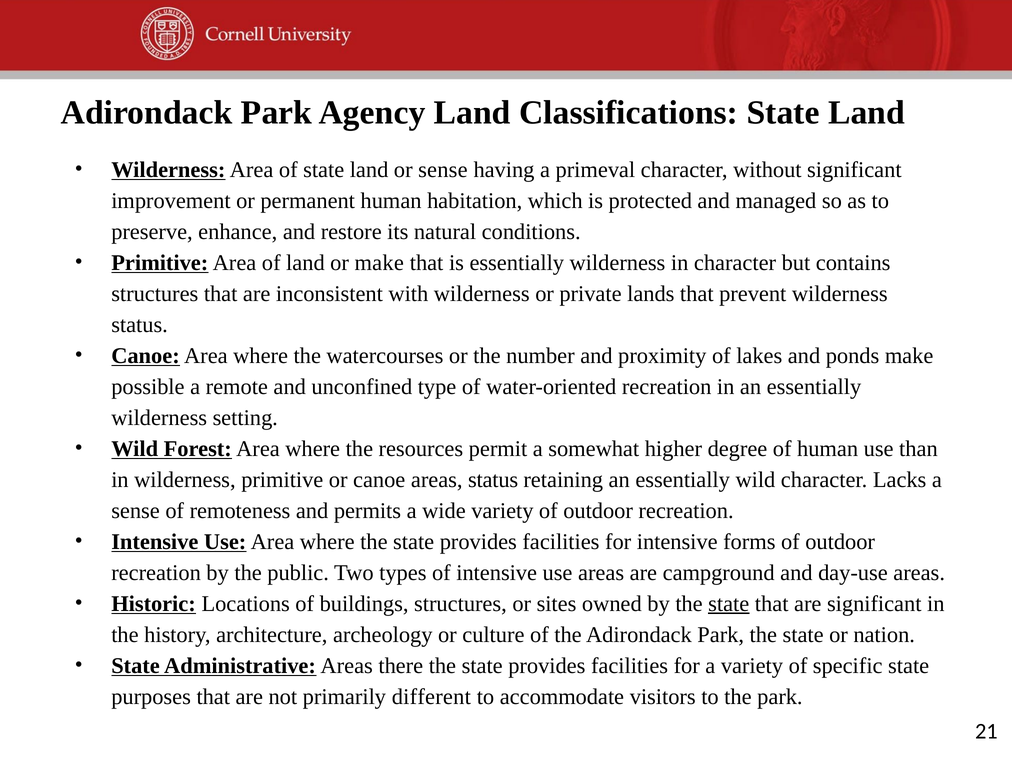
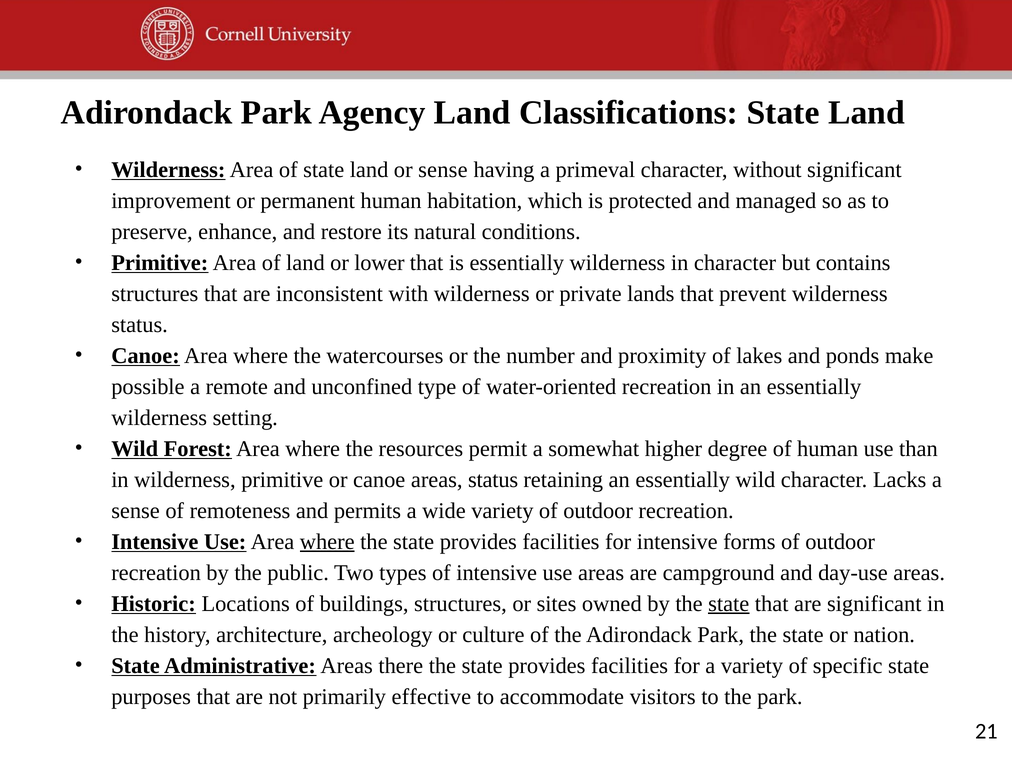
or make: make -> lower
where at (327, 542) underline: none -> present
different: different -> effective
